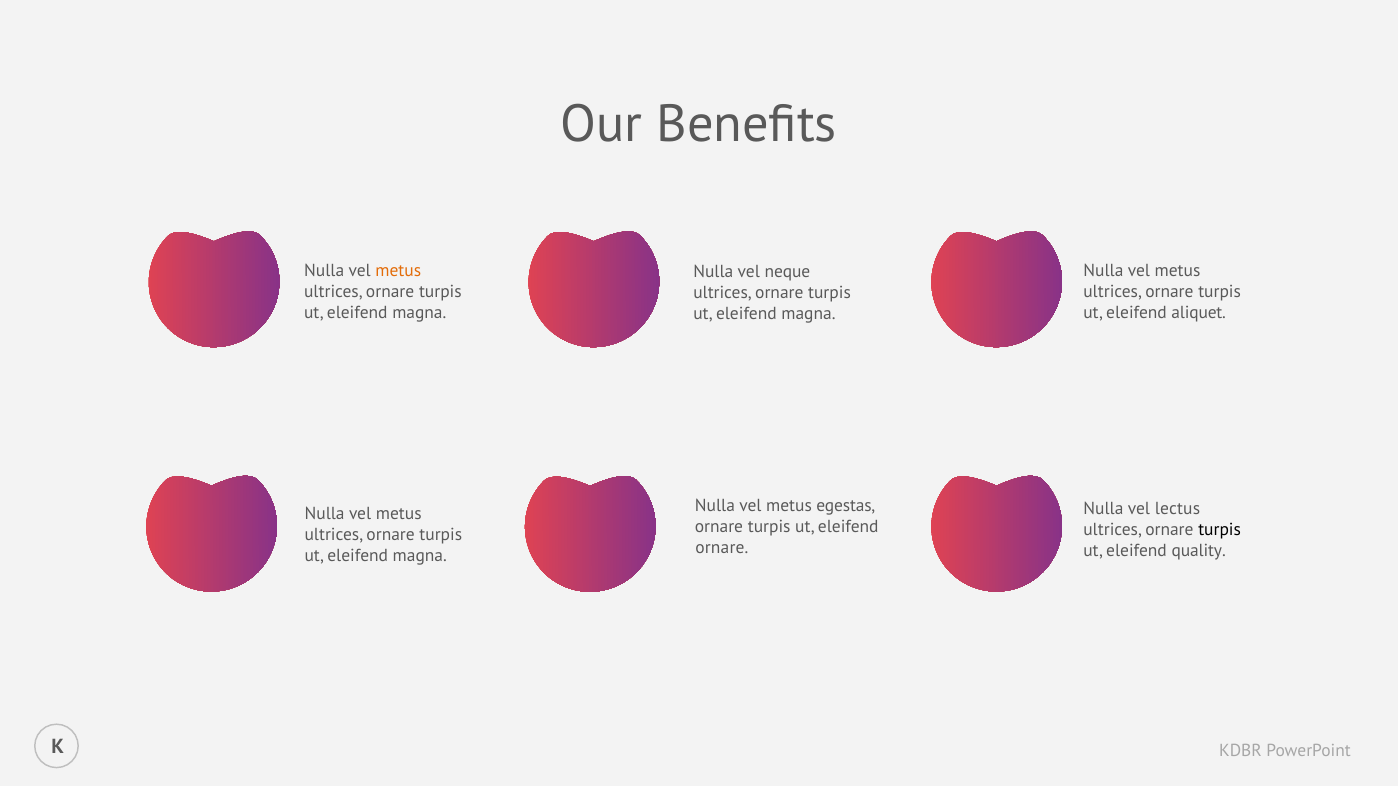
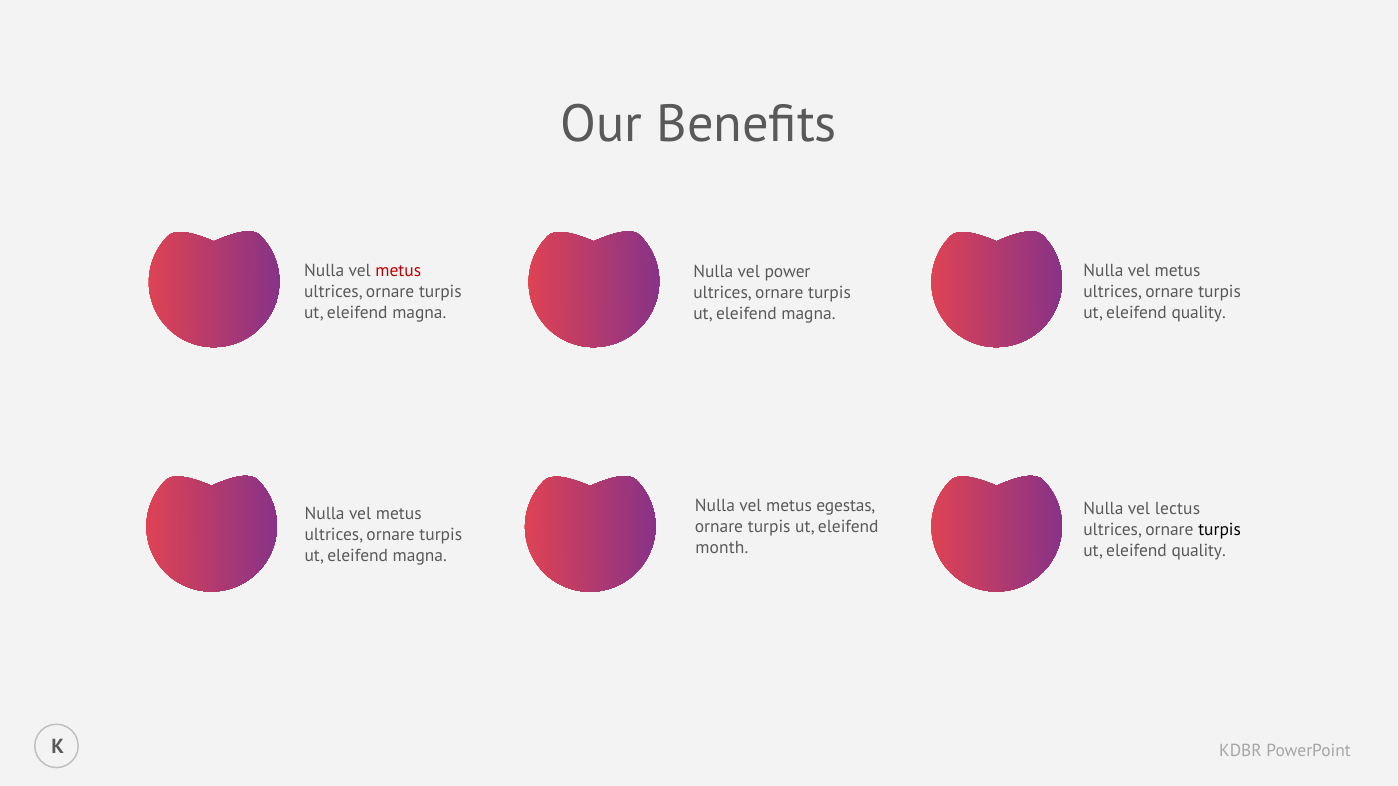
metus at (398, 271) colour: orange -> red
neque: neque -> power
aliquet at (1199, 313): aliquet -> quality
ornare at (722, 548): ornare -> month
